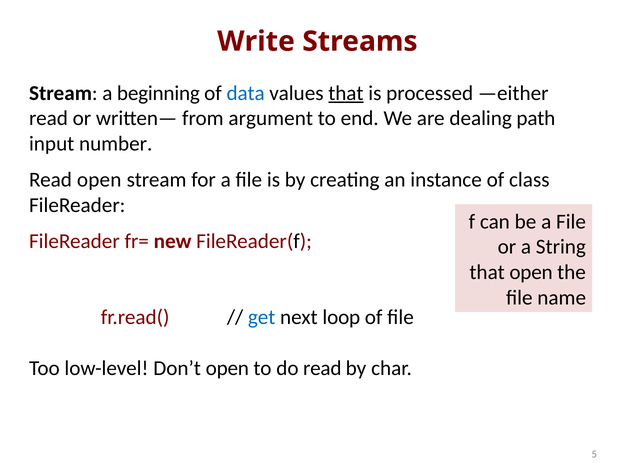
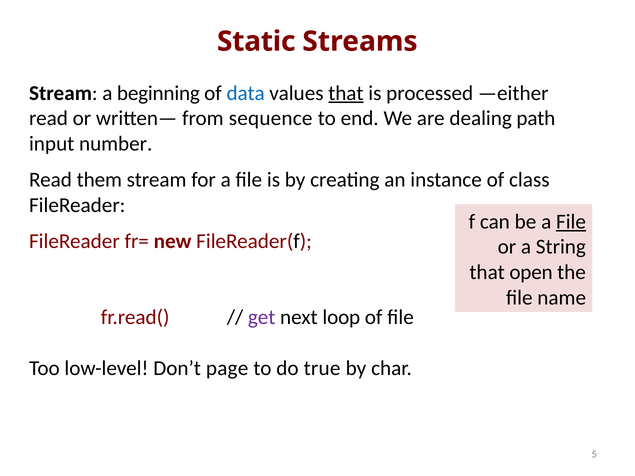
Write: Write -> Static
argument: argument -> sequence
Read open: open -> them
File at (571, 222) underline: none -> present
get colour: blue -> purple
Don’t open: open -> page
do read: read -> true
